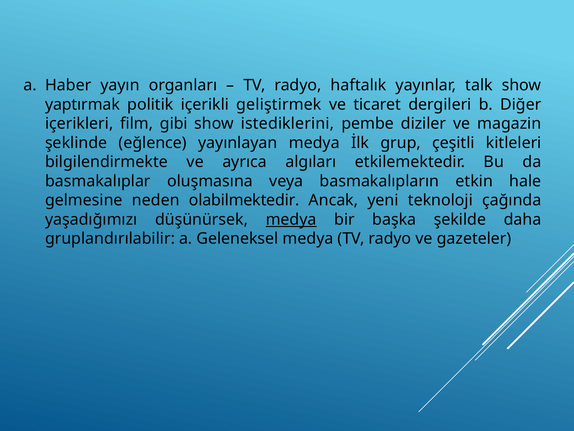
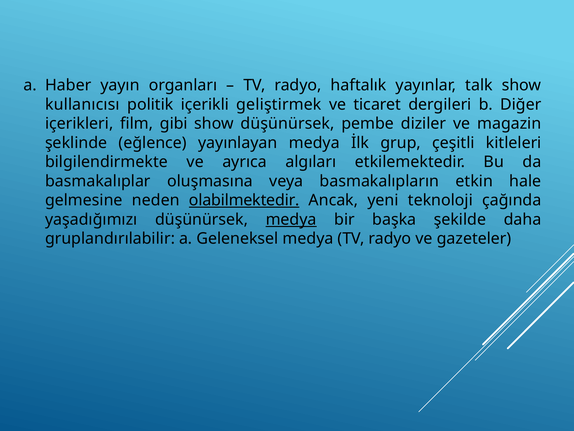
yaptırmak: yaptırmak -> kullanıcısı
show istediklerini: istediklerini -> düşünürsek
olabilmektedir underline: none -> present
